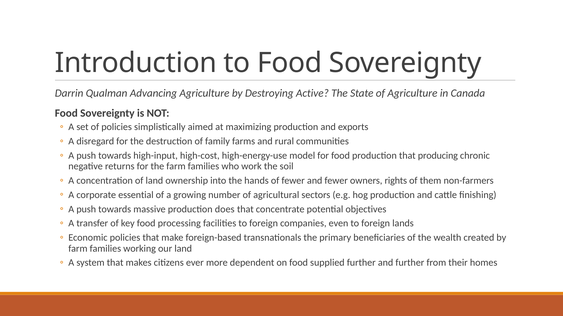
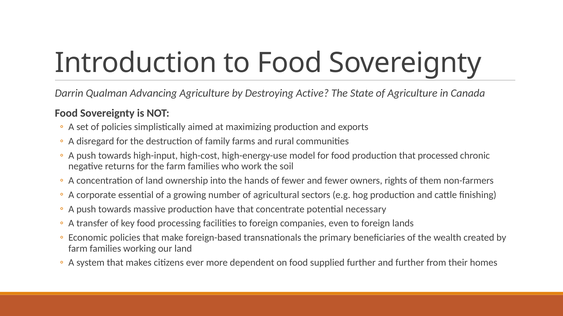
producing: producing -> processed
does: does -> have
objectives: objectives -> necessary
